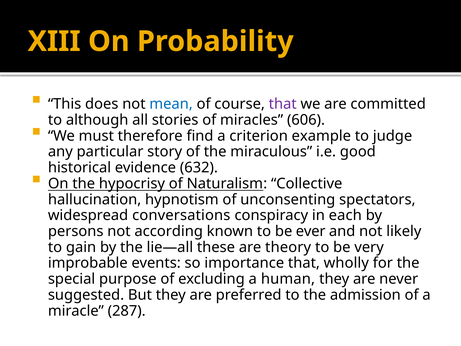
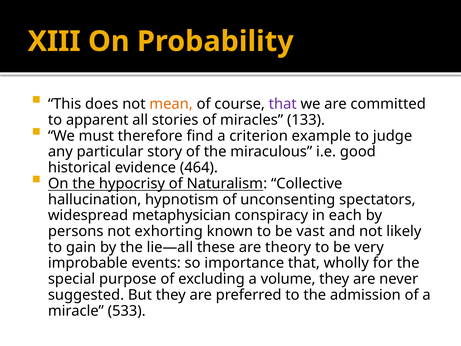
mean colour: blue -> orange
although: although -> apparent
606: 606 -> 133
632: 632 -> 464
conversations: conversations -> metaphysician
according: according -> exhorting
ever: ever -> vast
human: human -> volume
287: 287 -> 533
